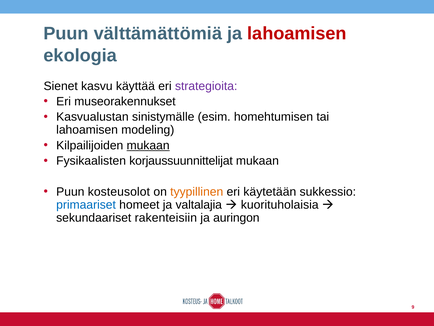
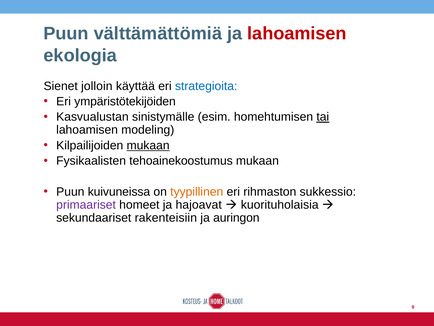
kasvu: kasvu -> jolloin
strategioita colour: purple -> blue
museorakennukset: museorakennukset -> ympäristötekijöiden
tai underline: none -> present
korjaussuunnittelijat: korjaussuunnittelijat -> tehoainekoostumus
kosteusolot: kosteusolot -> kuivuneissa
käytetään: käytetään -> rihmaston
primaariset colour: blue -> purple
valtalajia: valtalajia -> hajoavat
